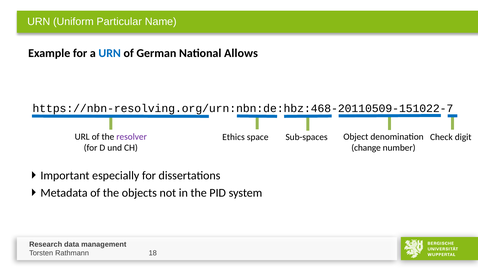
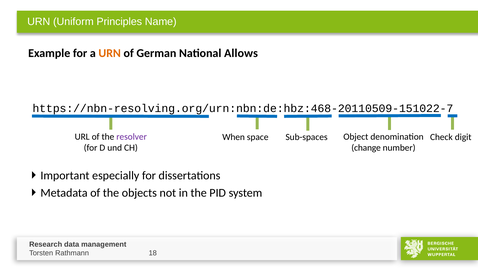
Particular: Particular -> Principles
URN at (110, 53) colour: blue -> orange
Ethics: Ethics -> When
